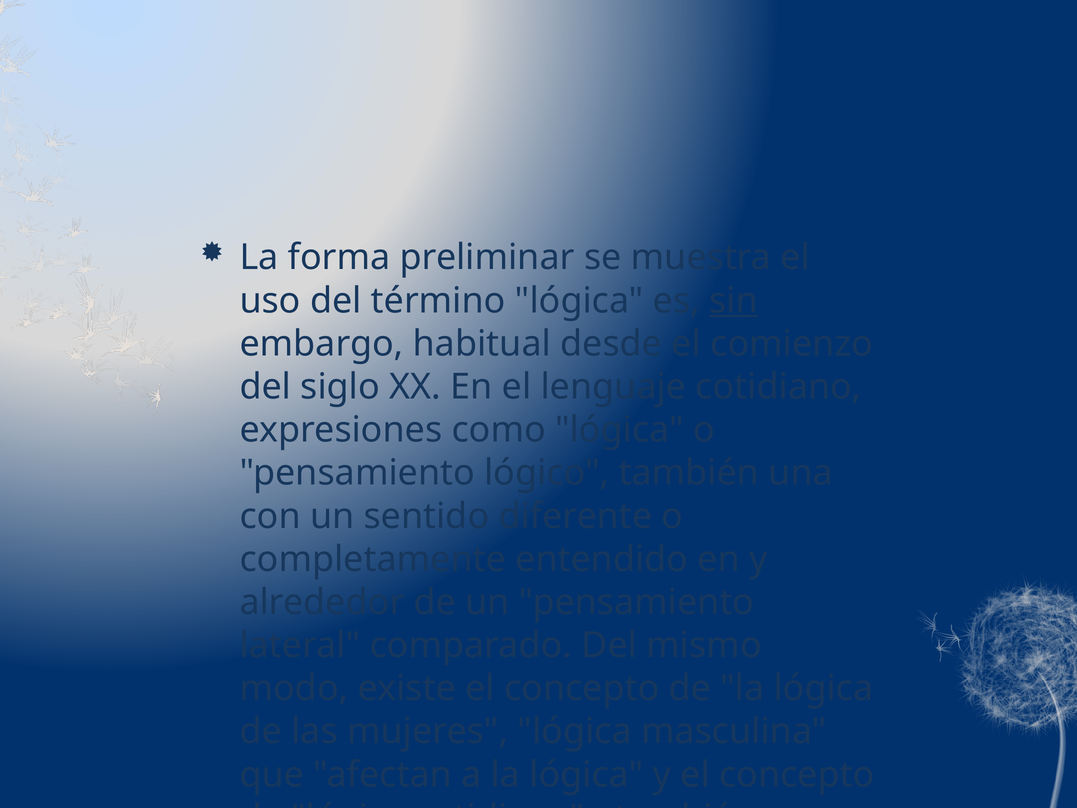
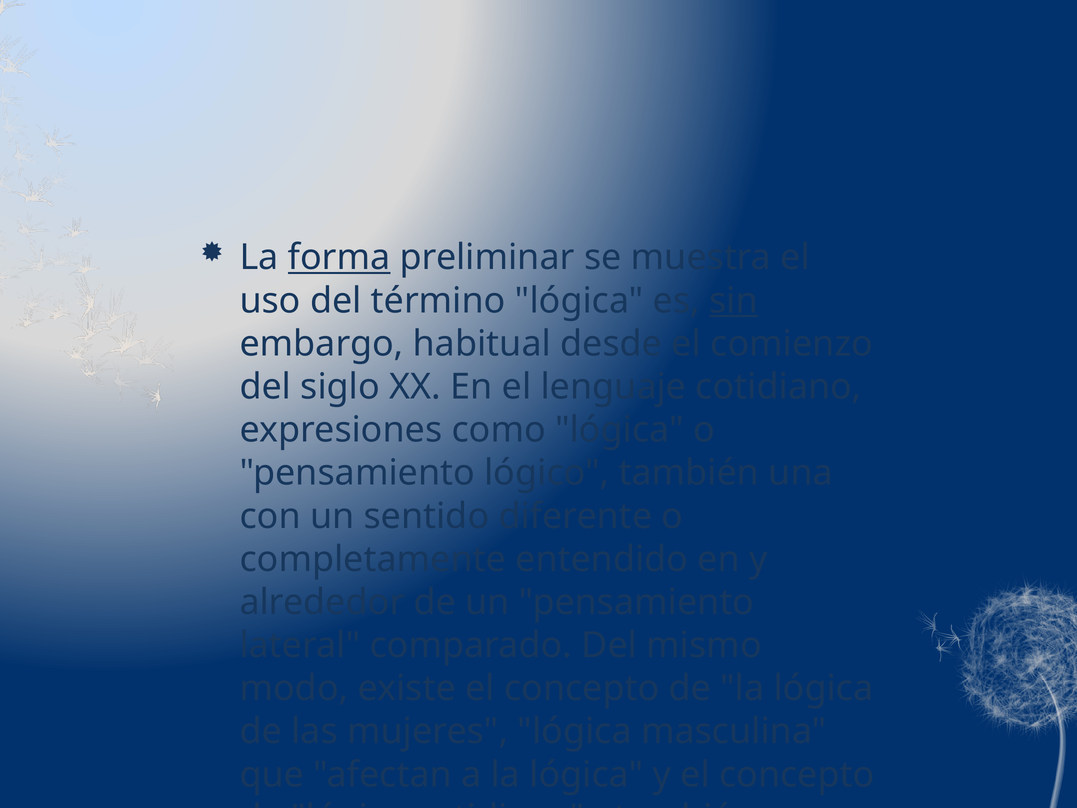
forma underline: none -> present
